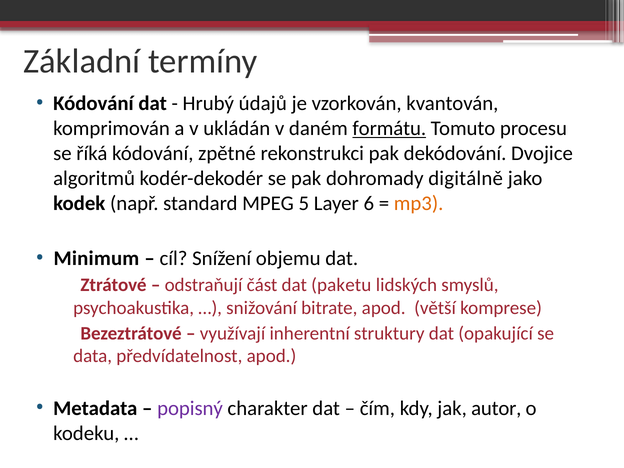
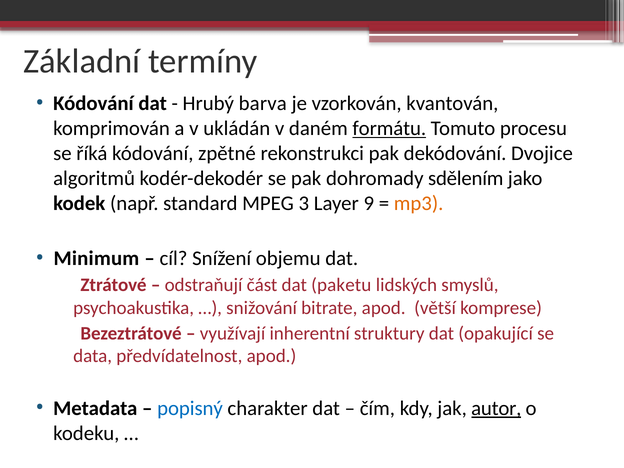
údajů: údajů -> barva
digitálně: digitálně -> sdělením
5: 5 -> 3
6: 6 -> 9
popisný colour: purple -> blue
autor underline: none -> present
